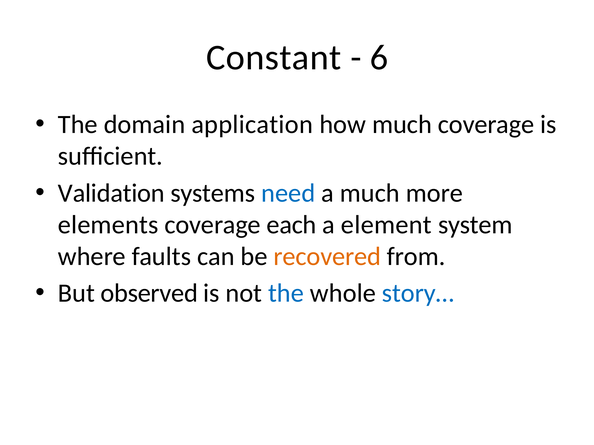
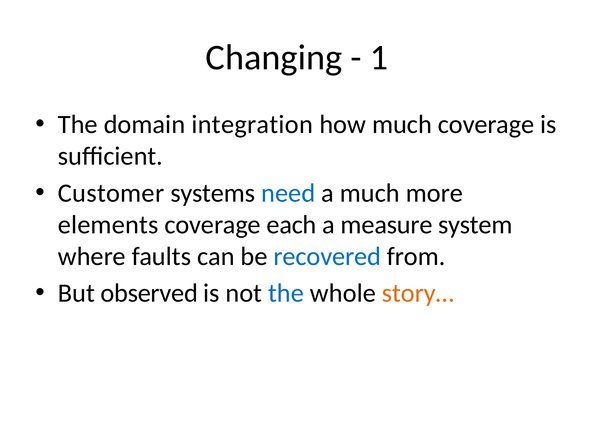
Constant: Constant -> Changing
6: 6 -> 1
application: application -> integration
Validation: Validation -> Customer
element: element -> measure
recovered colour: orange -> blue
story… colour: blue -> orange
